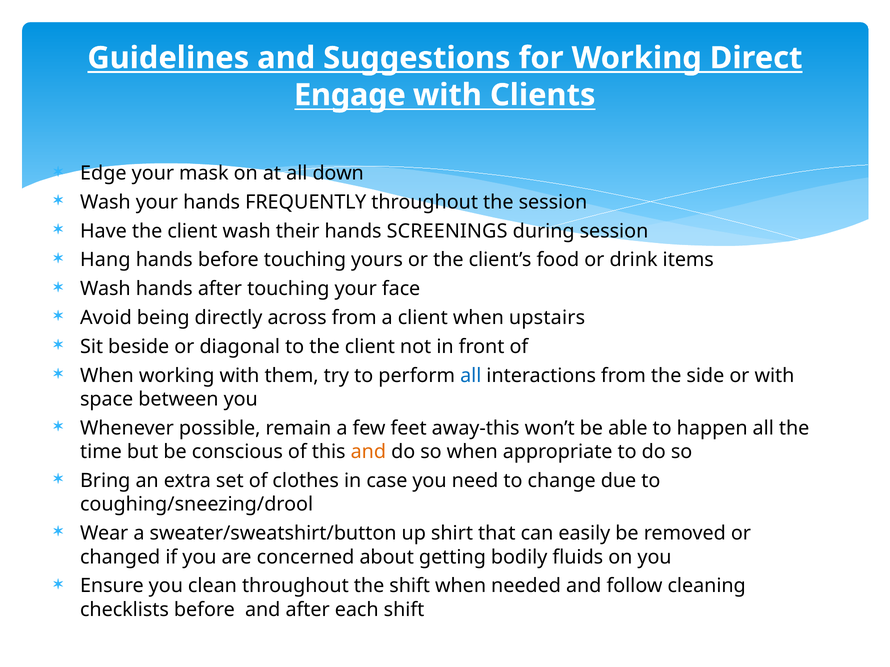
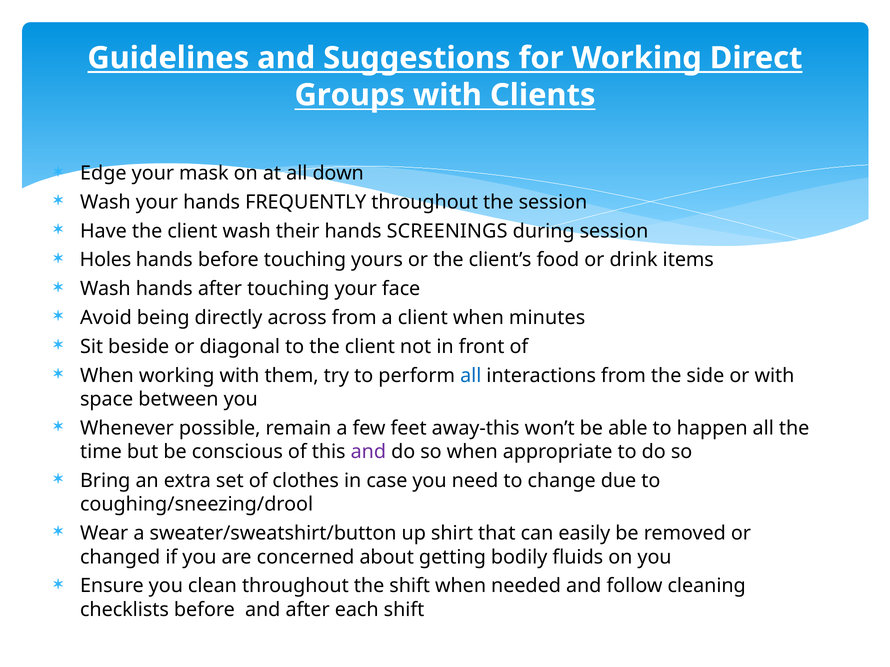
Engage: Engage -> Groups
Hang: Hang -> Holes
upstairs: upstairs -> minutes
and at (368, 452) colour: orange -> purple
